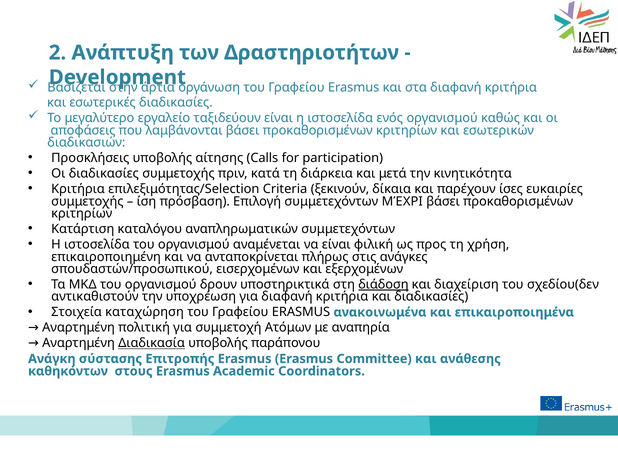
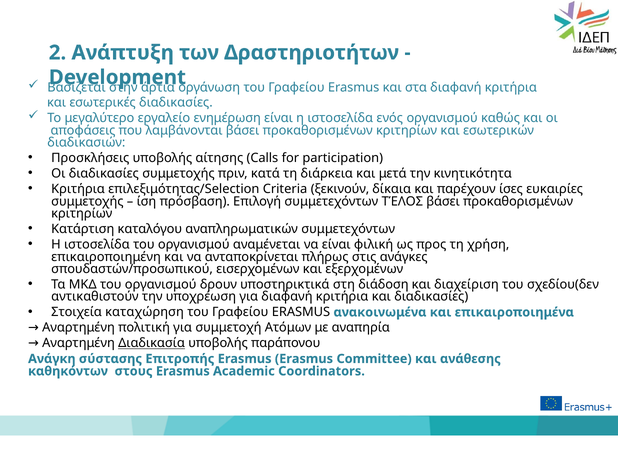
ταξιδεύουν: ταξιδεύουν -> ενημέρωση
ΜΈΧΡΙ: ΜΈΧΡΙ -> ΤΈΛΟΣ
διάδοση underline: present -> none
